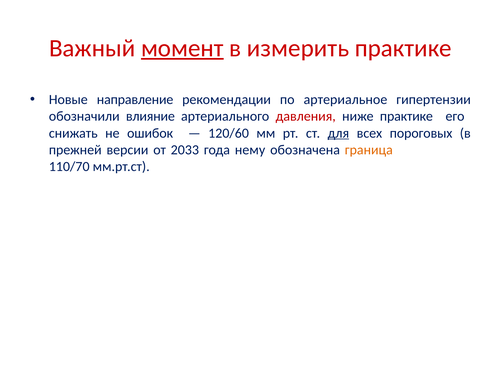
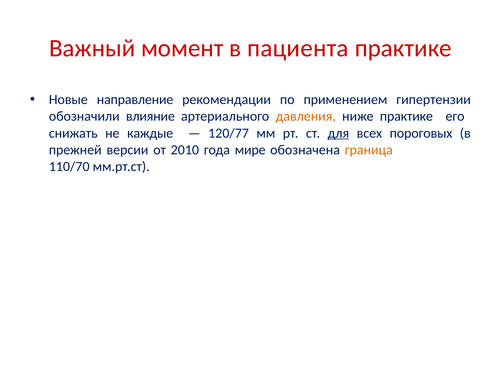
момент underline: present -> none
измерить: измерить -> пациента
артериальное: артериальное -> применением
давления colour: red -> orange
ошибок: ошибок -> каждые
120/60: 120/60 -> 120/77
2033: 2033 -> 2010
нему: нему -> мире
